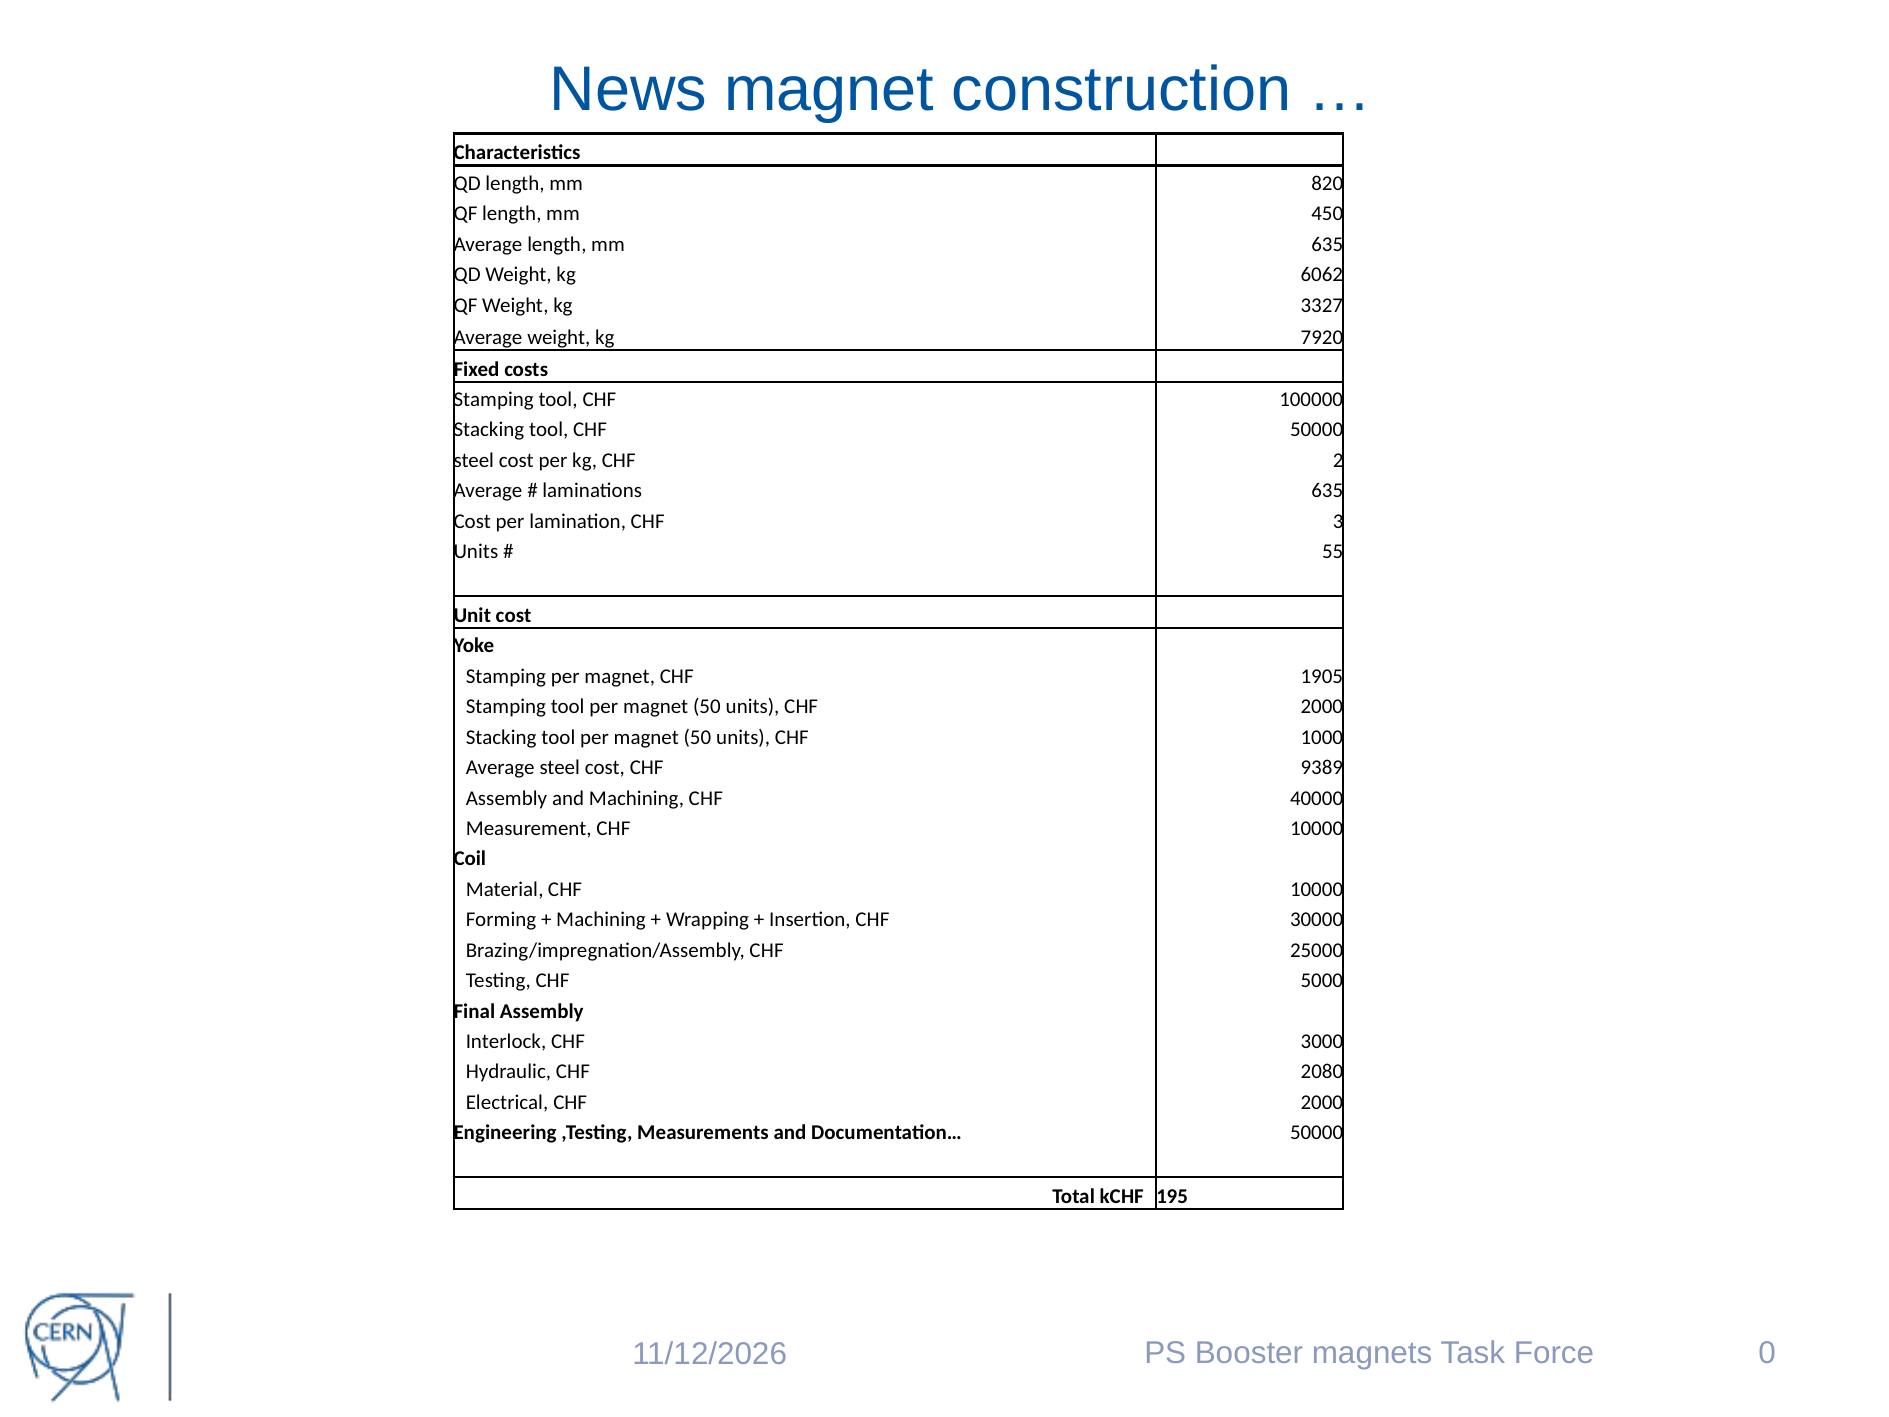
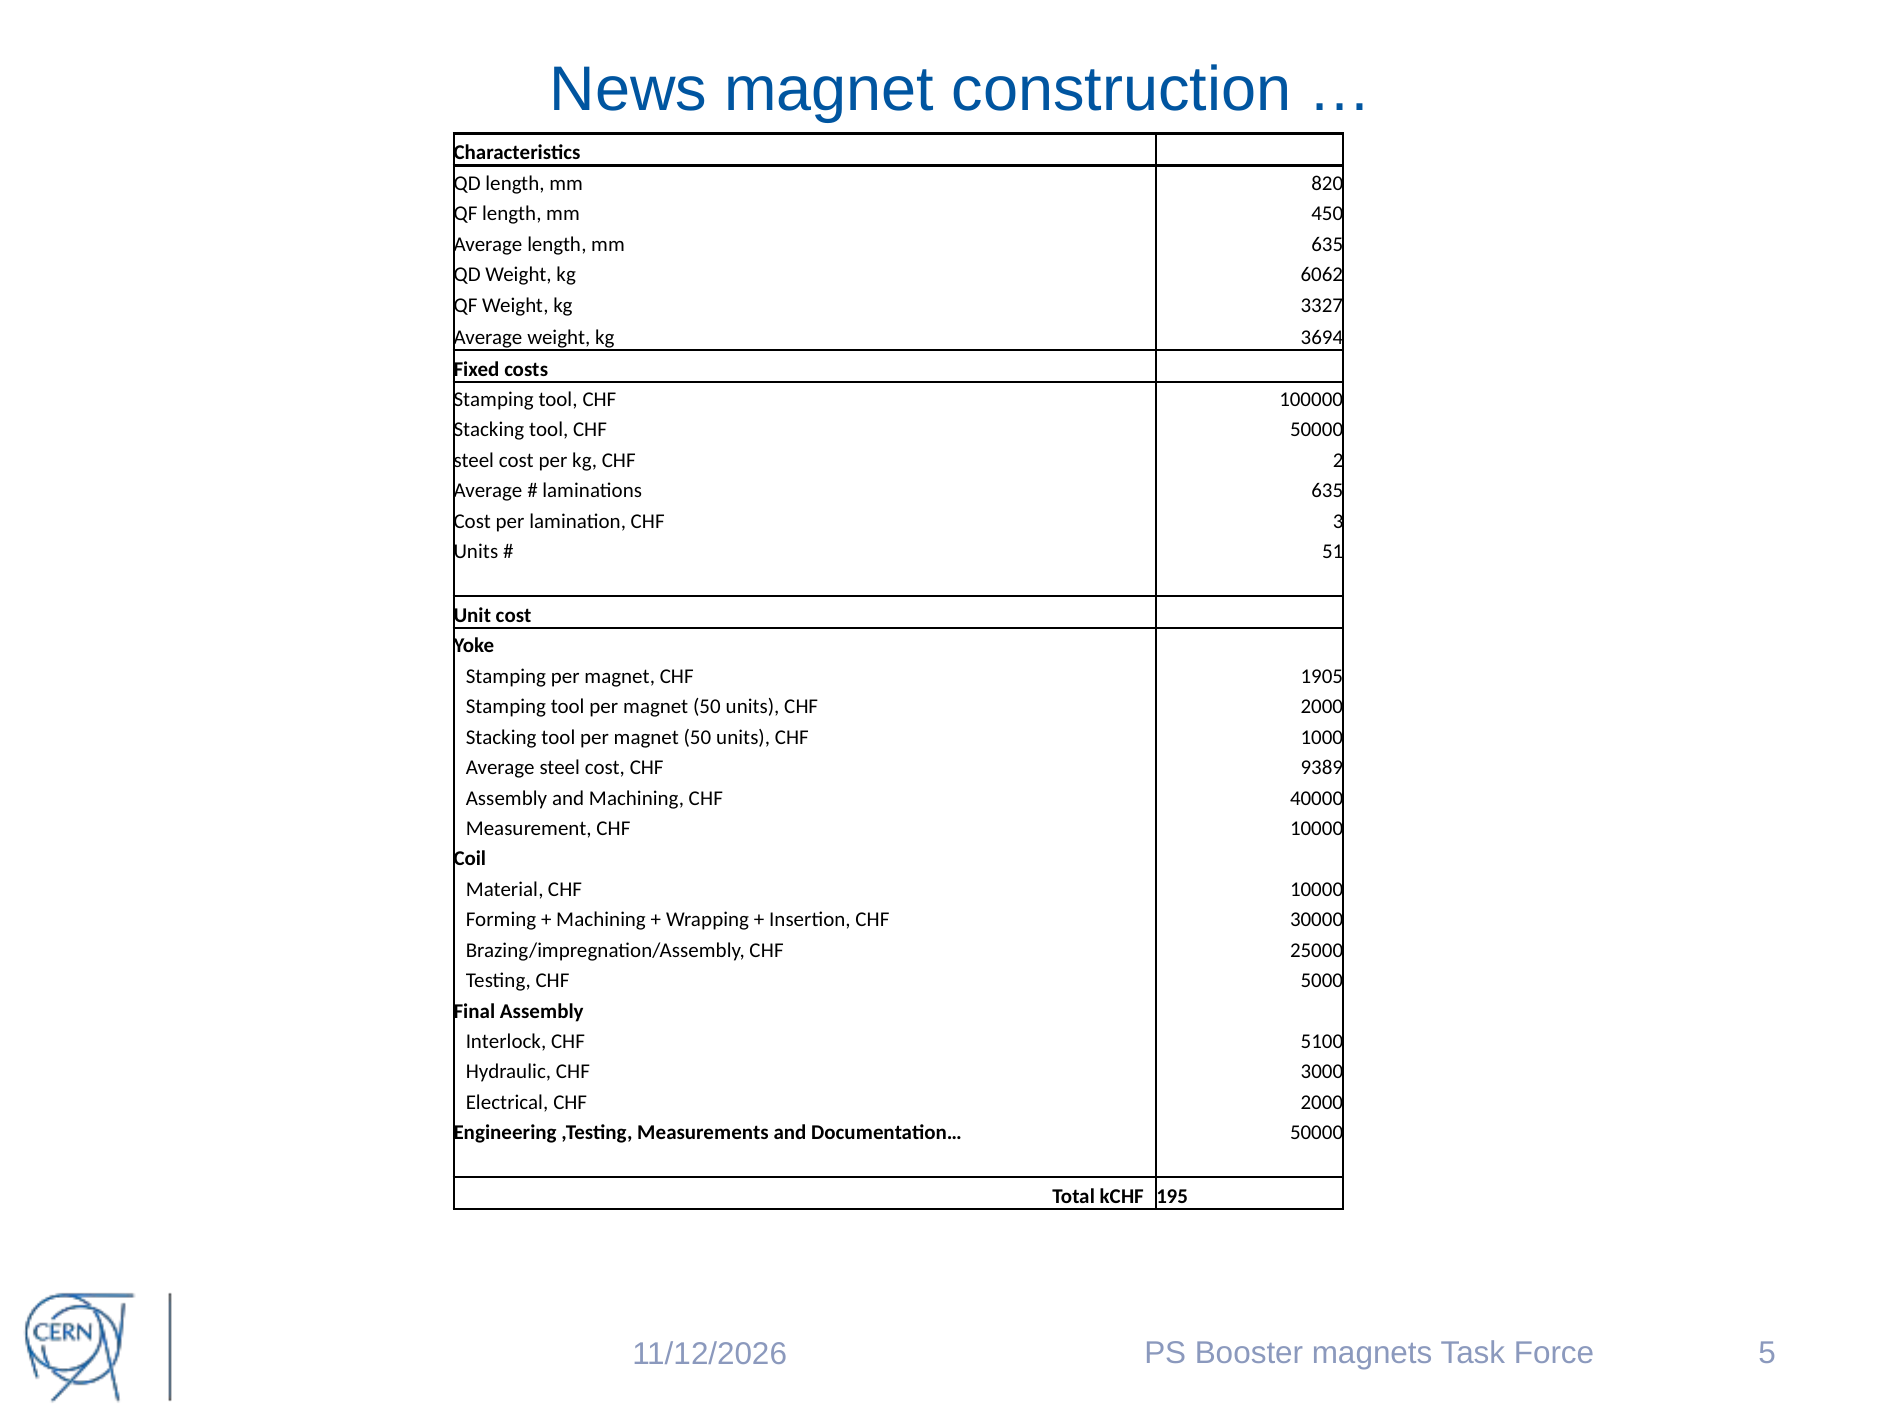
7920: 7920 -> 3694
55: 55 -> 51
3000: 3000 -> 5100
2080: 2080 -> 3000
0: 0 -> 5
